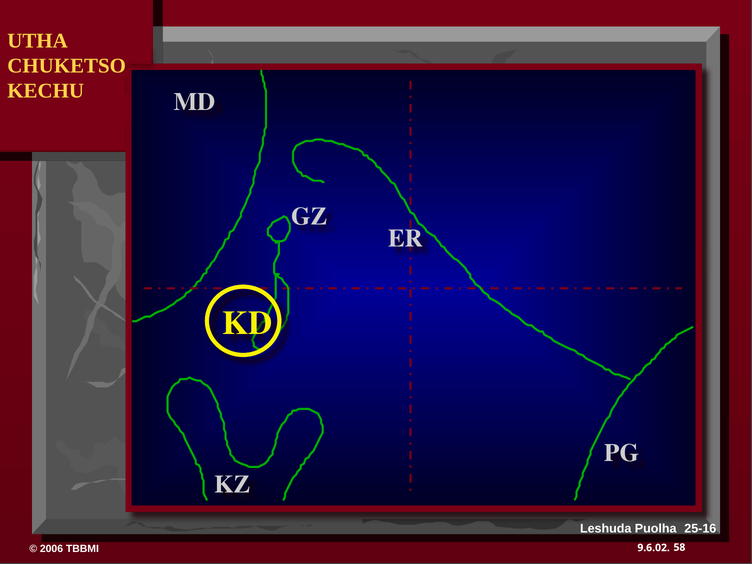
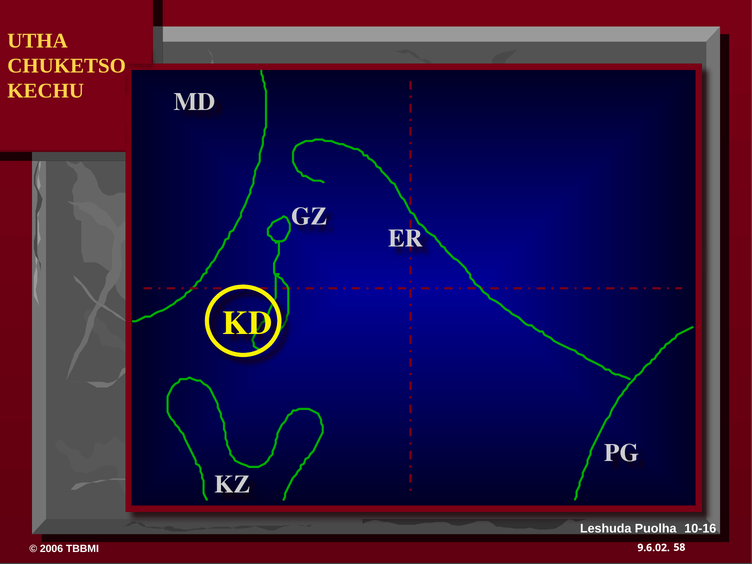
25-16: 25-16 -> 10-16
